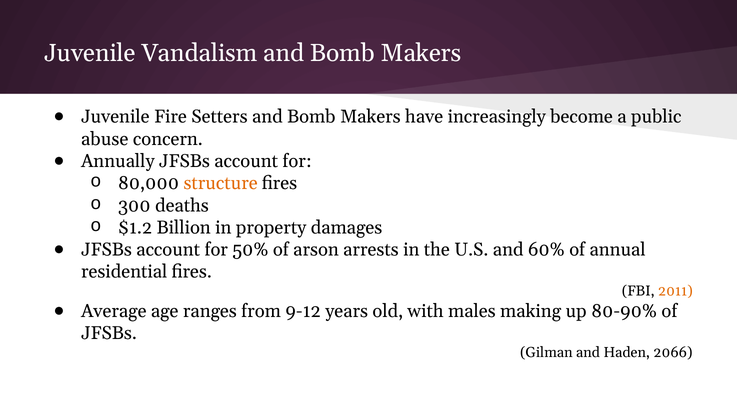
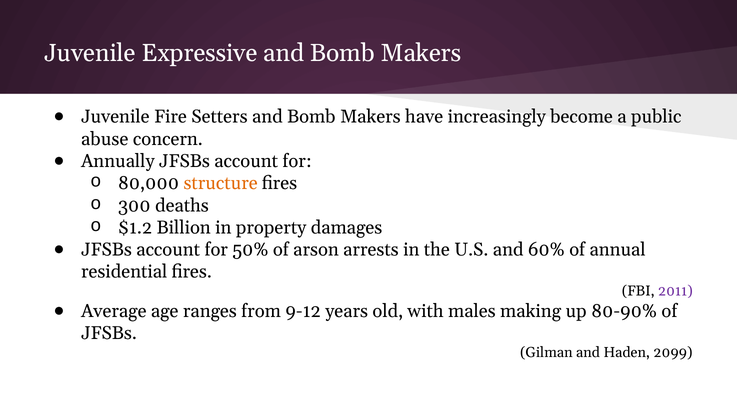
Vandalism: Vandalism -> Expressive
2011 colour: orange -> purple
2066: 2066 -> 2099
